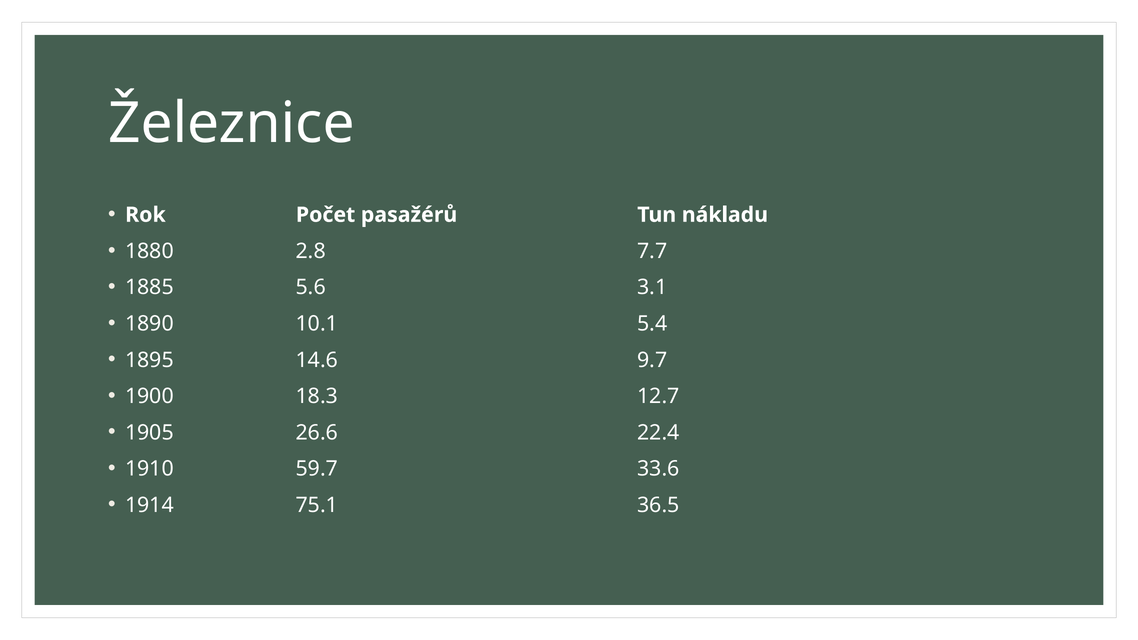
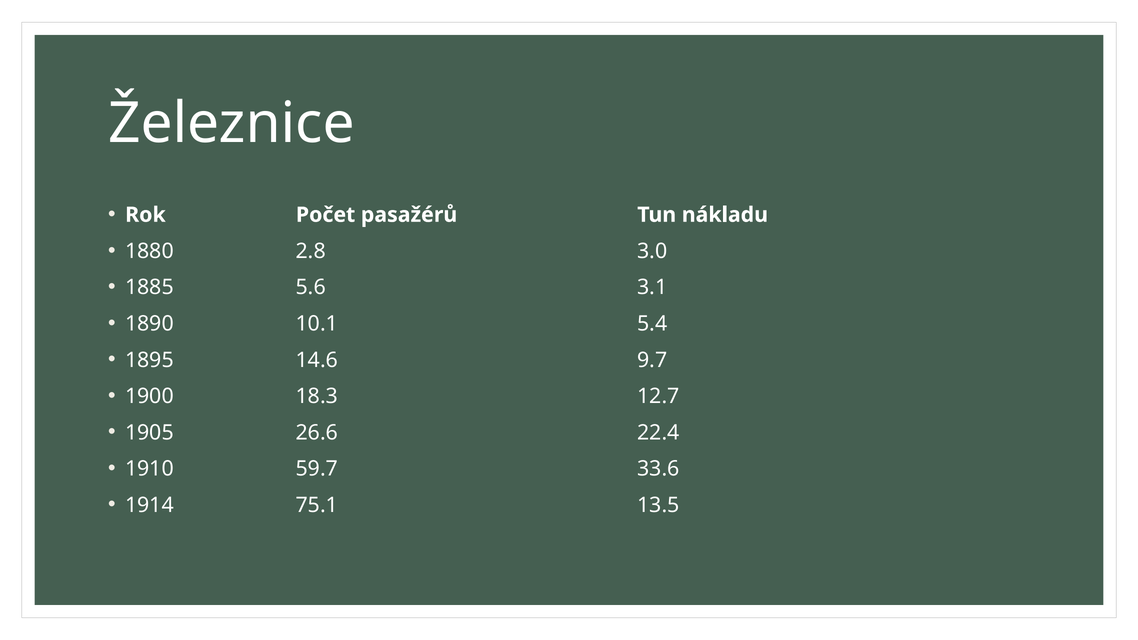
7.7: 7.7 -> 3.0
36.5: 36.5 -> 13.5
